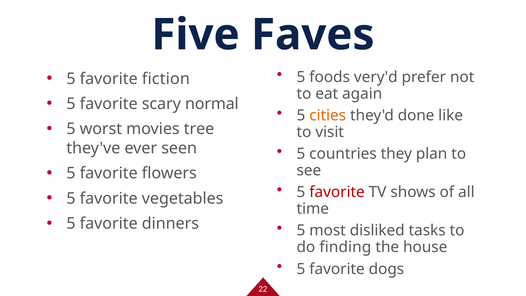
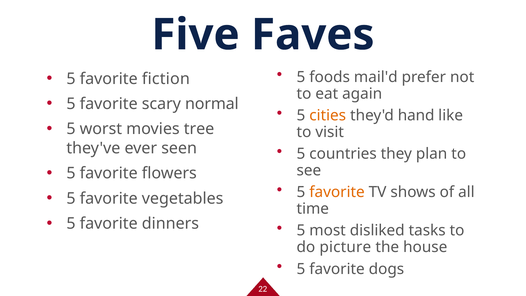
very'd: very'd -> mail'd
done: done -> hand
favorite at (337, 192) colour: red -> orange
finding: finding -> picture
